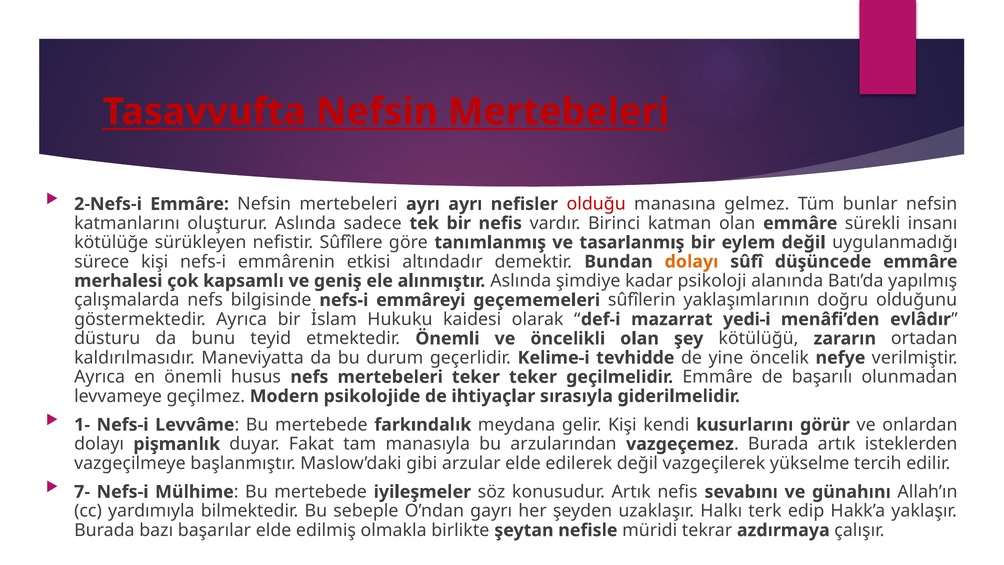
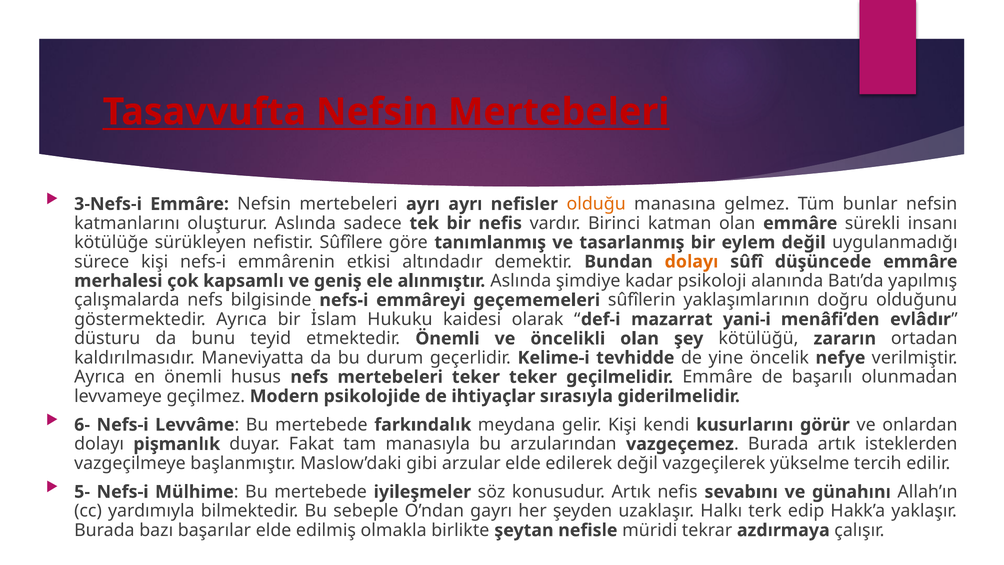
2-Nefs-i: 2-Nefs-i -> 3-Nefs-i
olduğu colour: red -> orange
yedi-i: yedi-i -> yani-i
1-: 1- -> 6-
7-: 7- -> 5-
